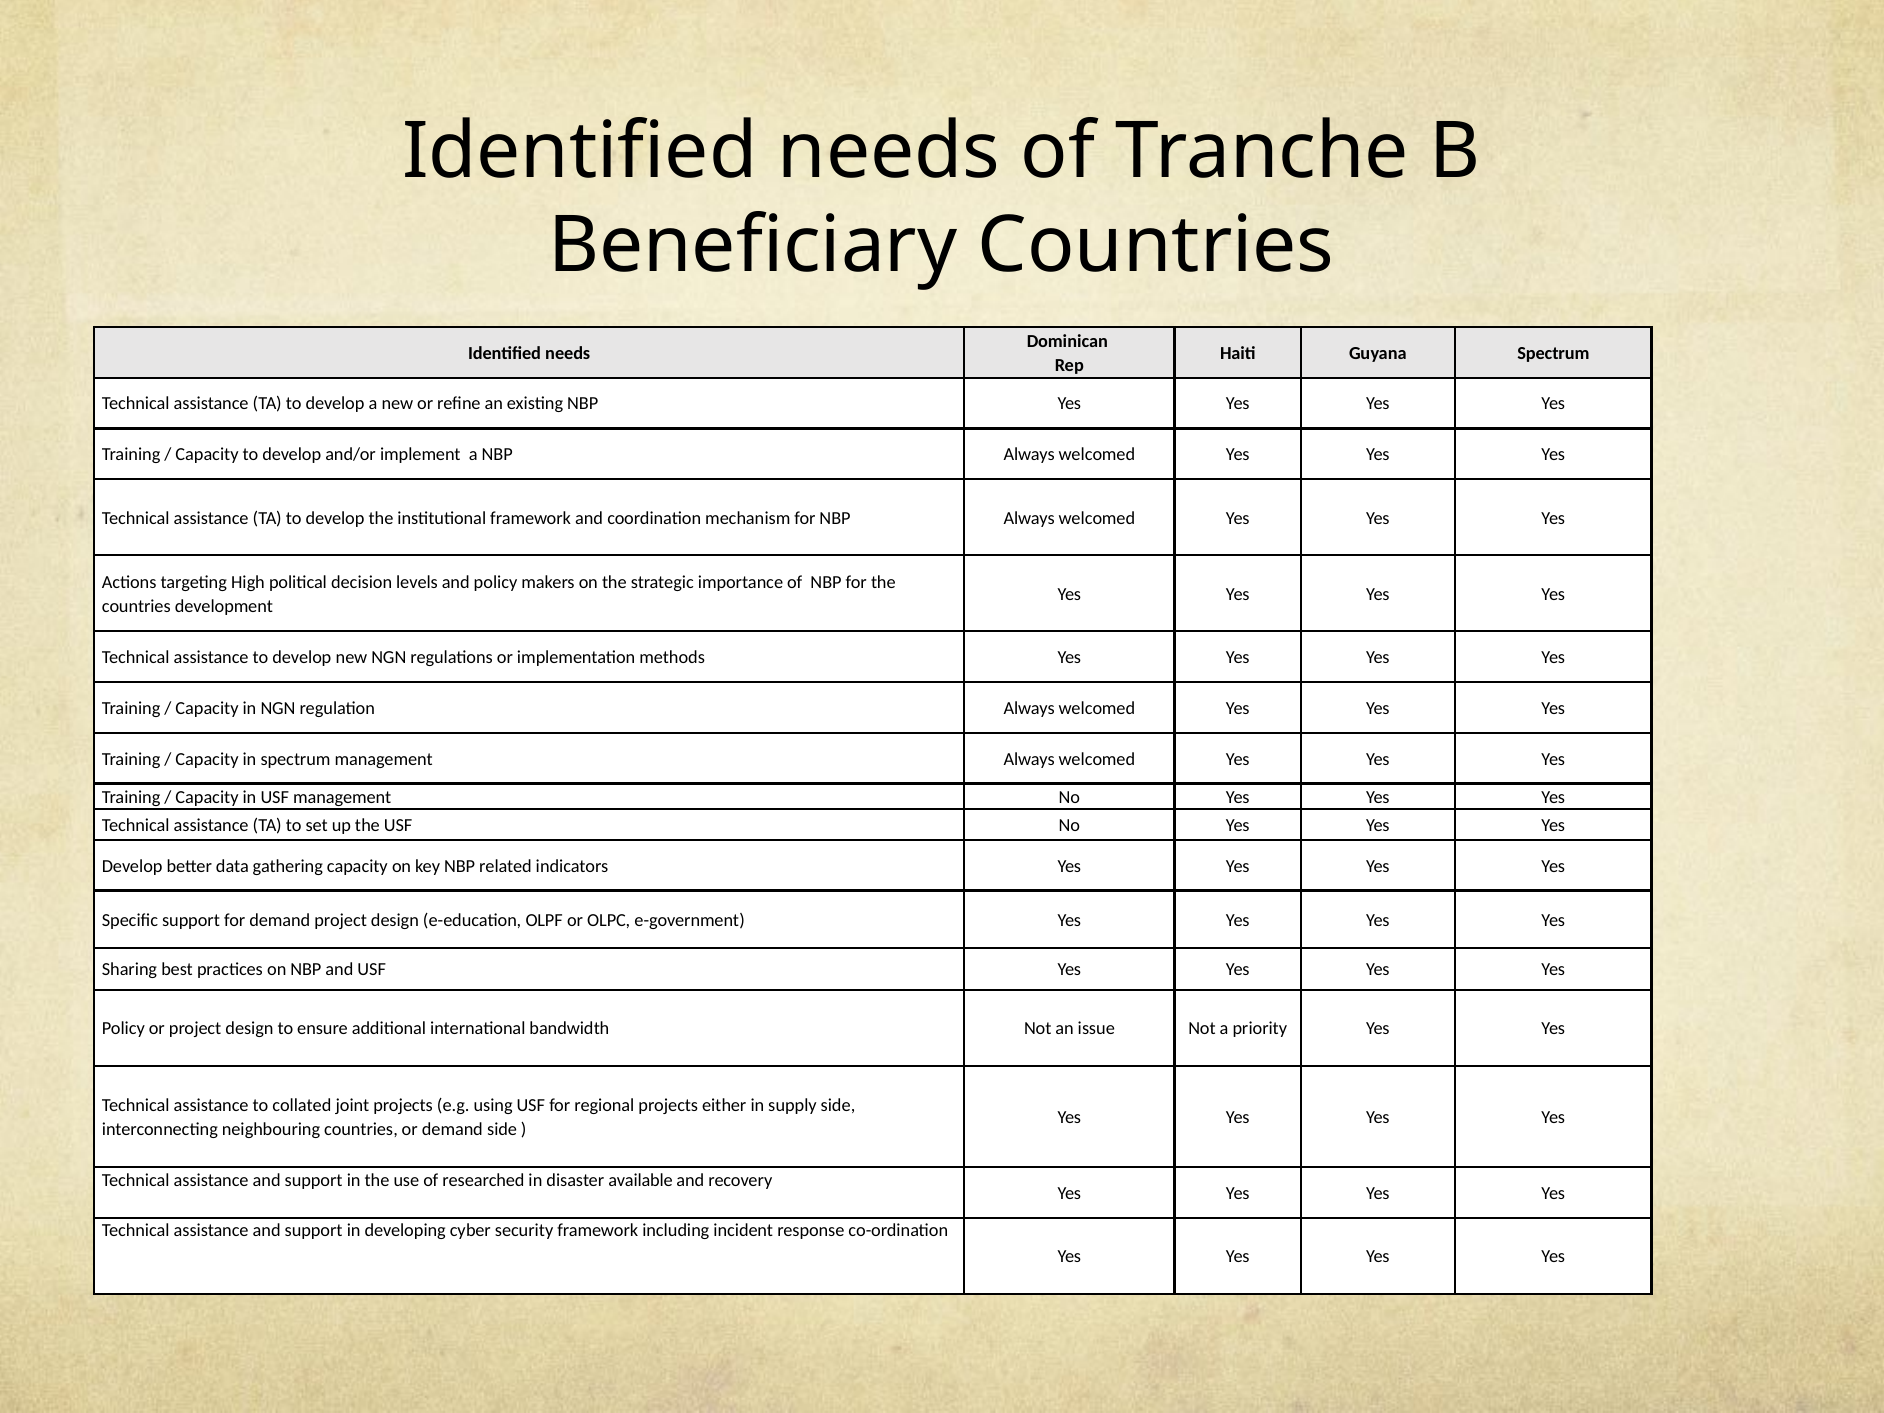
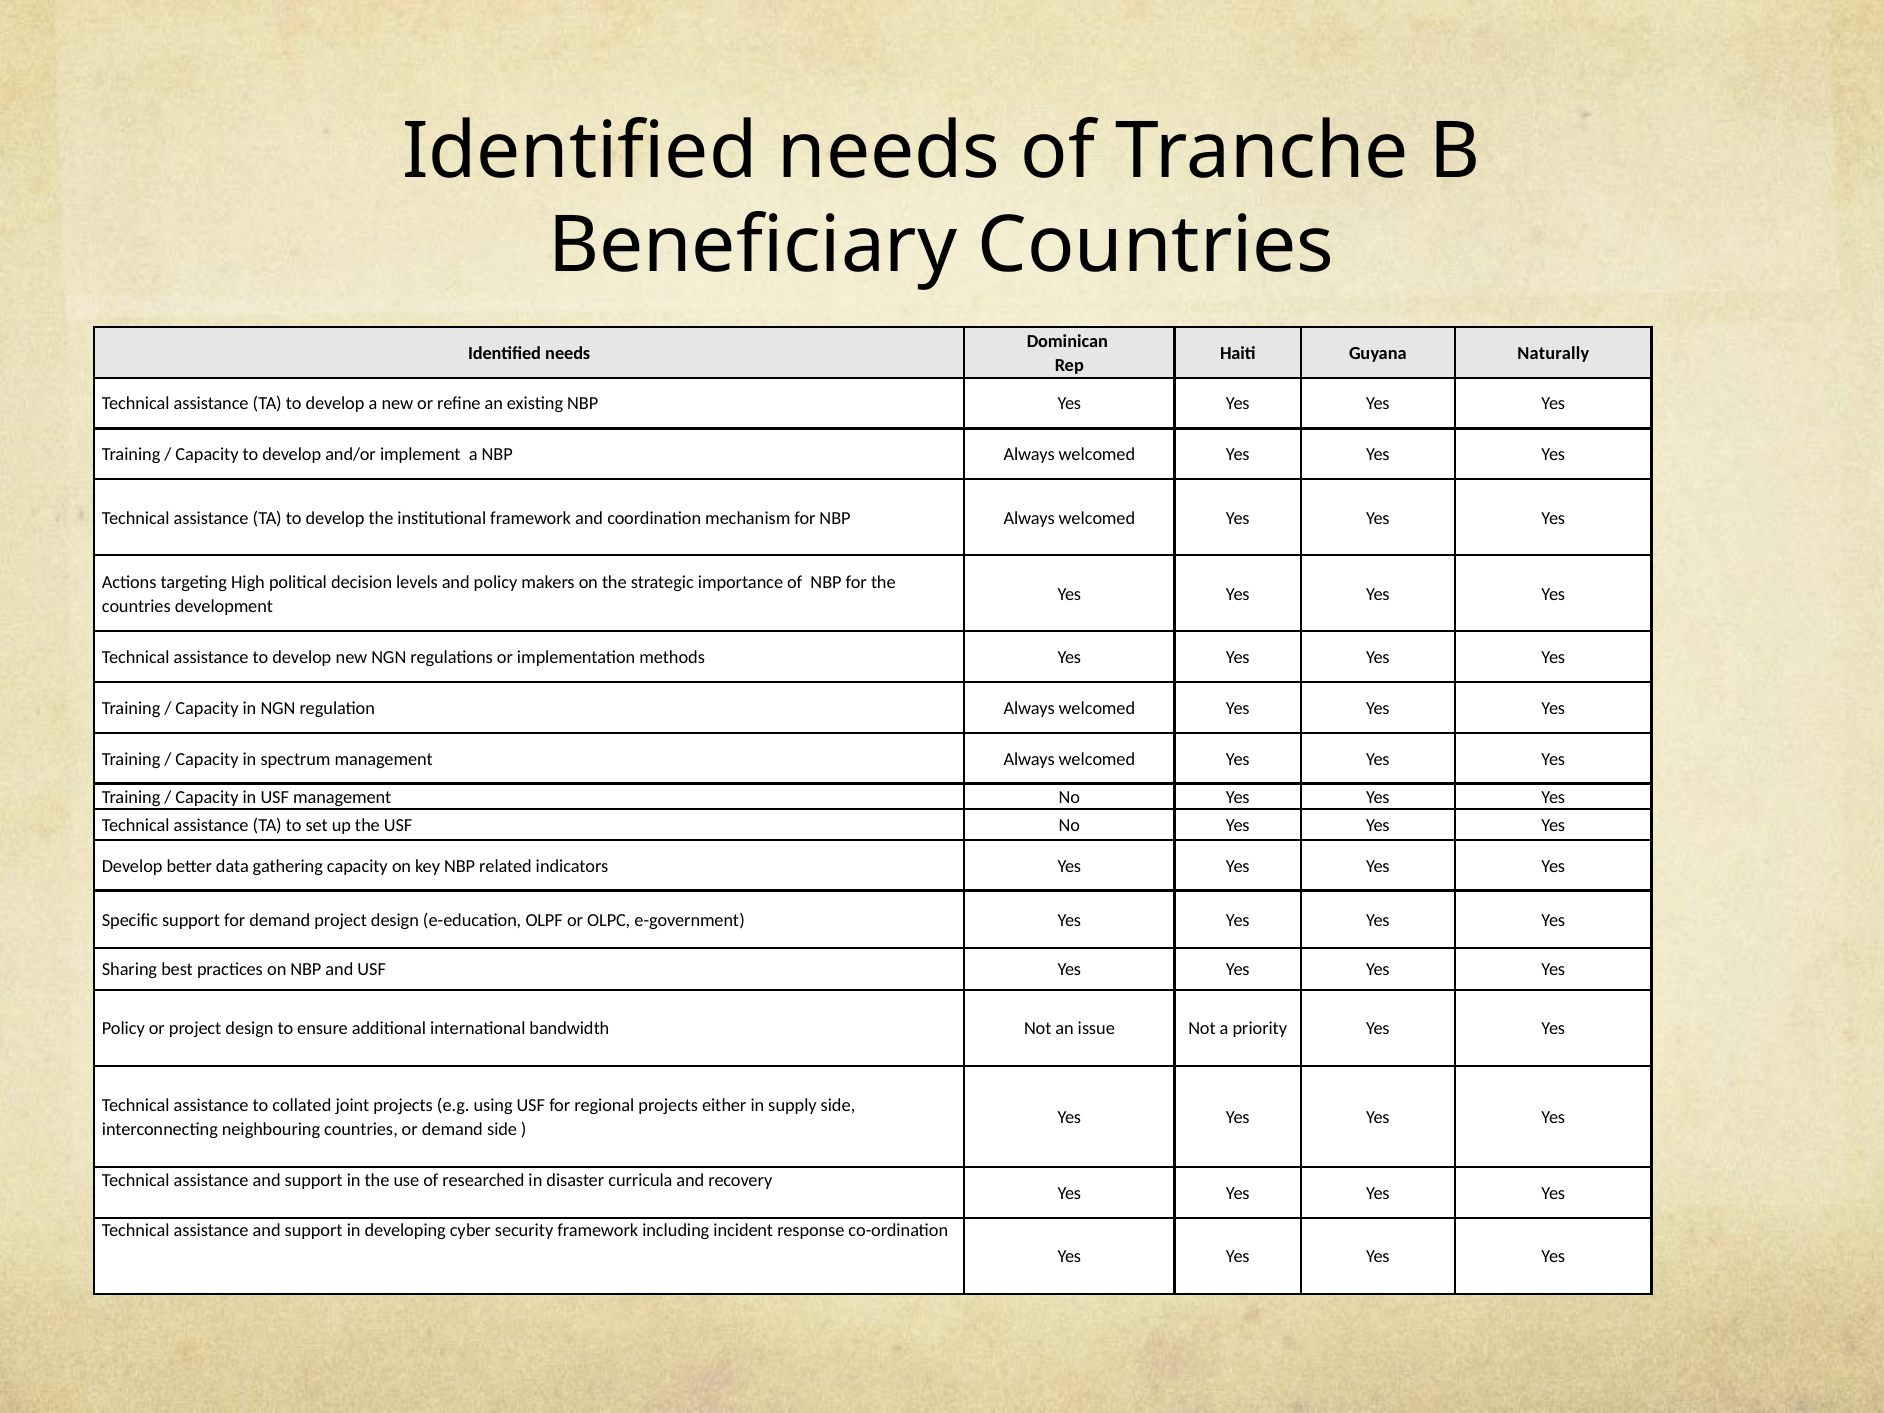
Guyana Spectrum: Spectrum -> Naturally
available: available -> curricula
